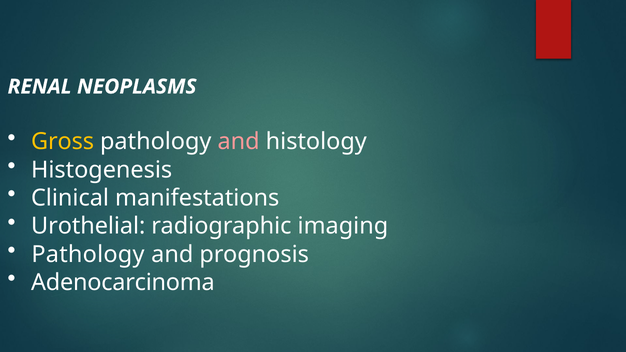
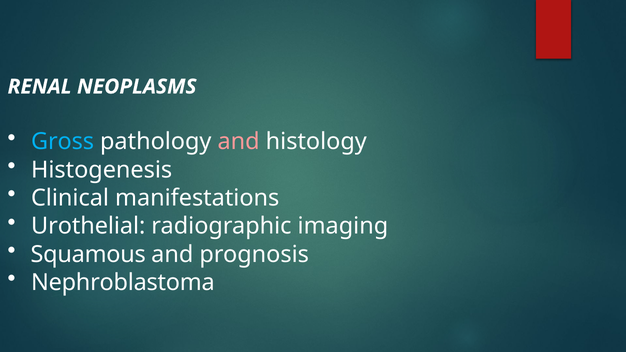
Gross colour: yellow -> light blue
Pathology at (88, 254): Pathology -> Squamous
Adenocarcinoma: Adenocarcinoma -> Nephroblastoma
